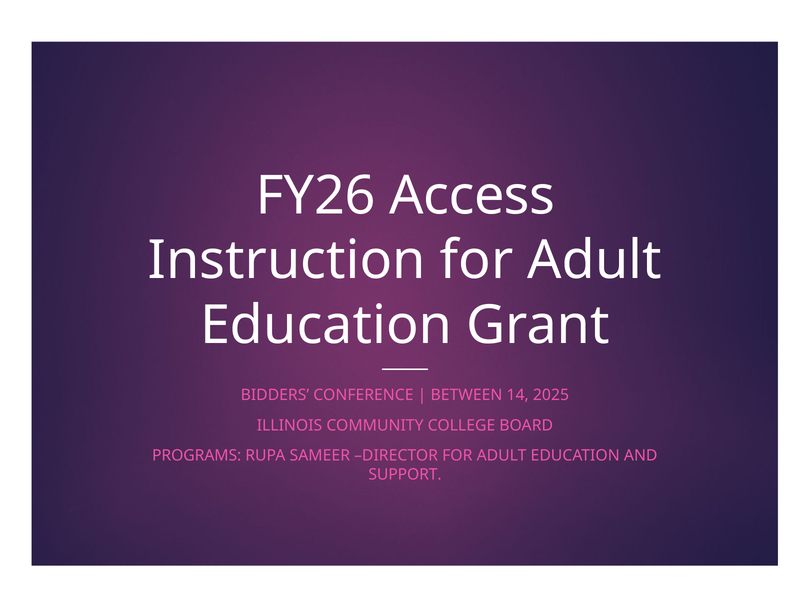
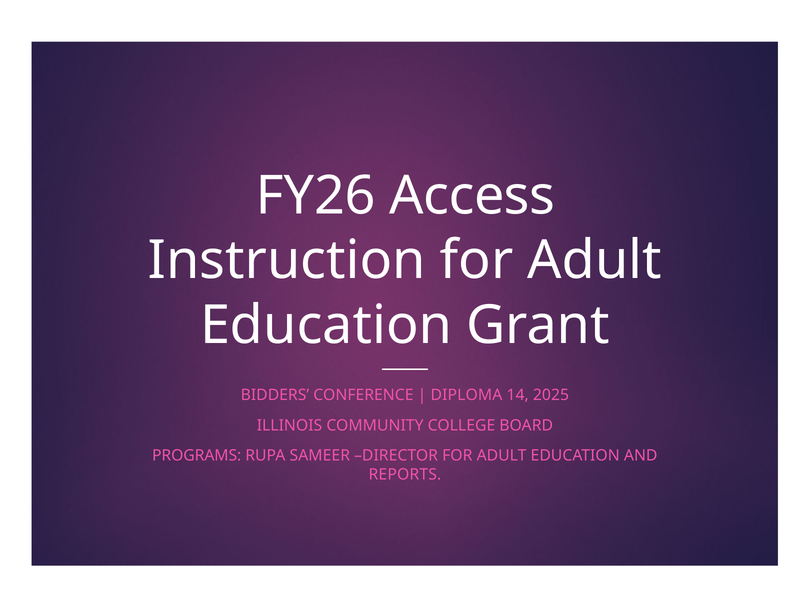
BETWEEN: BETWEEN -> DIPLOMA
SUPPORT: SUPPORT -> REPORTS
